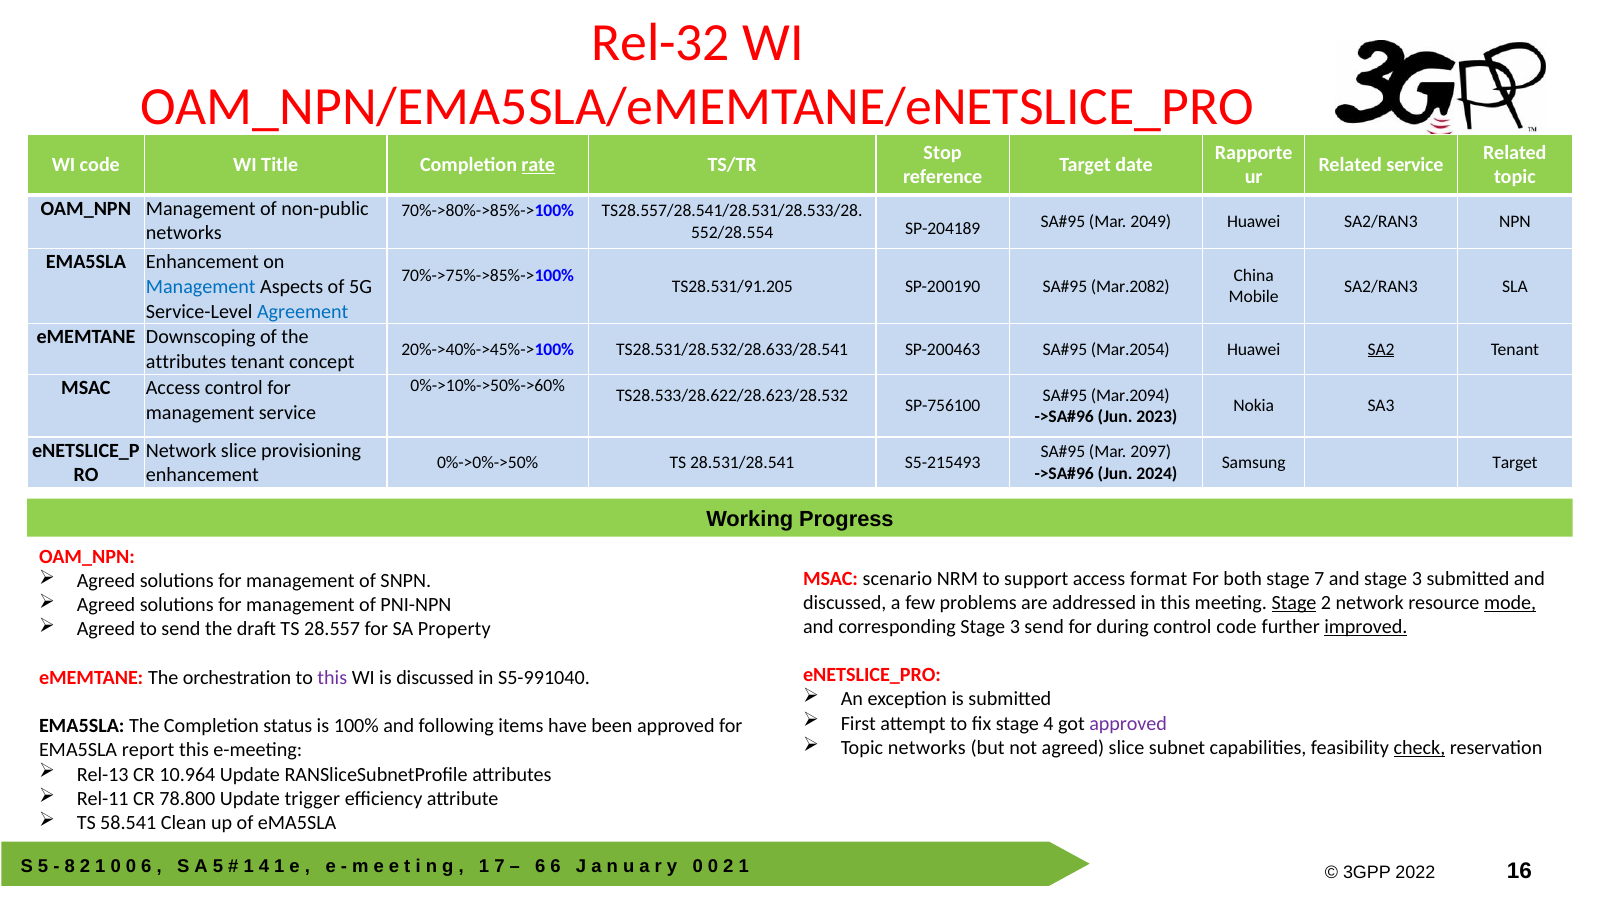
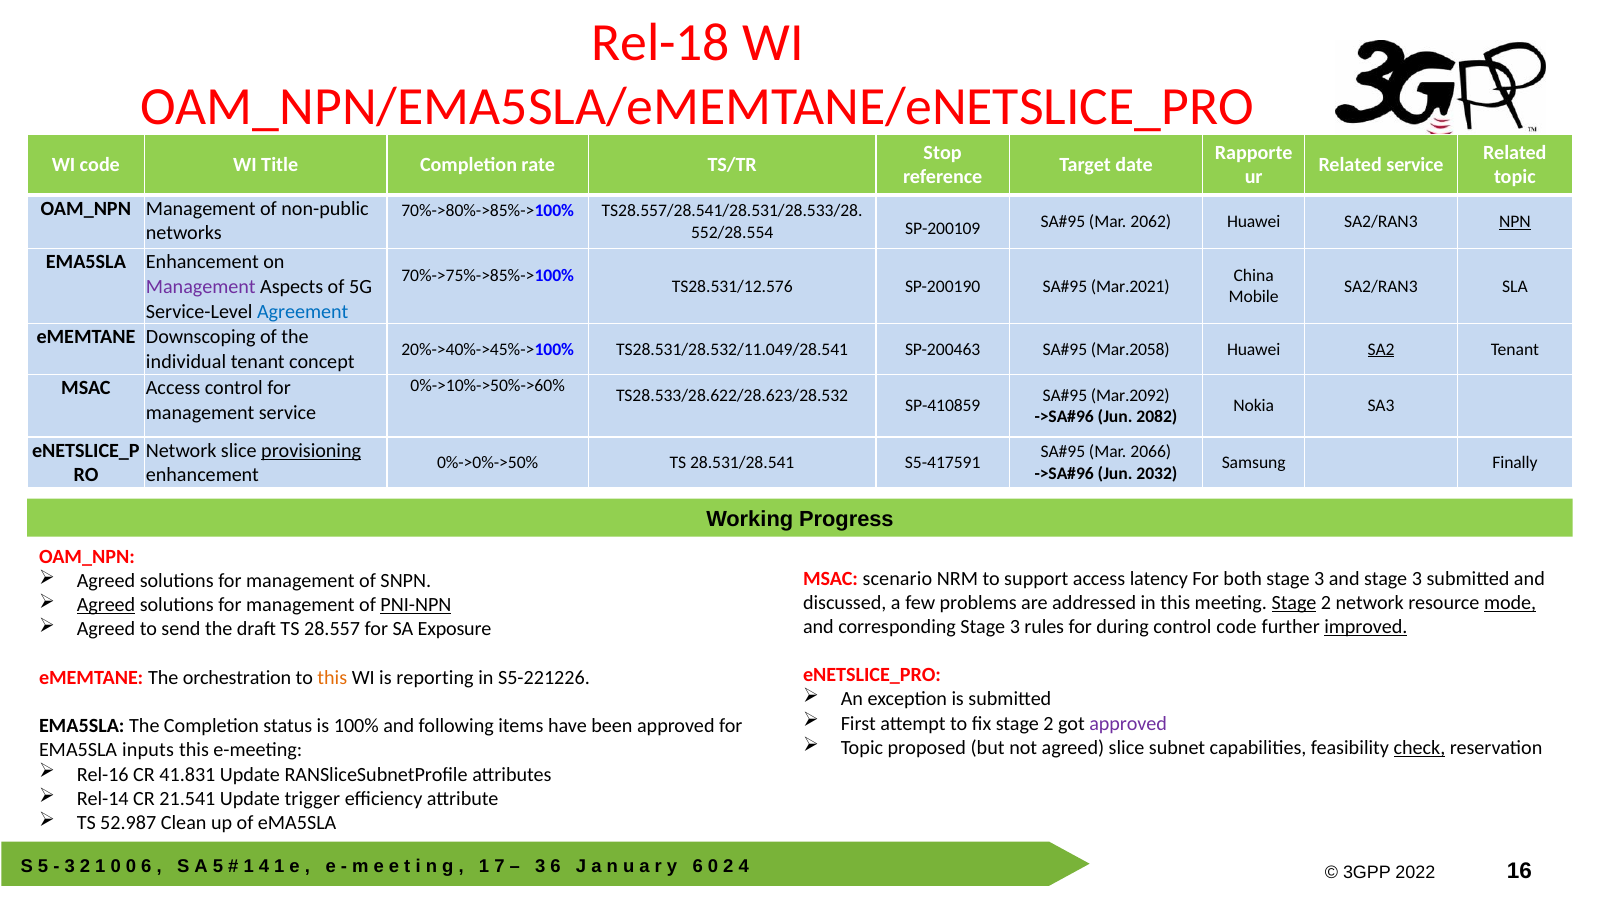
Rel-32: Rel-32 -> Rel-18
rate underline: present -> none
SP-204189: SP-204189 -> SP-200109
2049: 2049 -> 2062
NPN underline: none -> present
Management at (201, 287) colour: blue -> purple
TS28.531/91.205: TS28.531/91.205 -> TS28.531/12.576
Mar.2082: Mar.2082 -> Mar.2021
TS28.531/28.532/28.633/28.541: TS28.531/28.532/28.633/28.541 -> TS28.531/28.532/11.049/28.541
Mar.2054: Mar.2054 -> Mar.2058
attributes at (186, 362): attributes -> individual
Mar.2094: Mar.2094 -> Mar.2092
SP-756100: SP-756100 -> SP-410859
2023: 2023 -> 2082
provisioning underline: none -> present
2097: 2097 -> 2066
S5-215493: S5-215493 -> S5-417591
Samsung Target: Target -> Finally
2024: 2024 -> 2032
format: format -> latency
both stage 7: 7 -> 3
Agreed at (106, 605) underline: none -> present
PNI-NPN underline: none -> present
3 send: send -> rules
Property: Property -> Exposure
this at (332, 678) colour: purple -> orange
is discussed: discussed -> reporting
S5-991040: S5-991040 -> S5-221226
fix stage 4: 4 -> 2
Topic networks: networks -> proposed
report: report -> inputs
Rel-13: Rel-13 -> Rel-16
10.964: 10.964 -> 41.831
Rel-11: Rel-11 -> Rel-14
78.800: 78.800 -> 21.541
58.541: 58.541 -> 52.987
8 at (70, 866): 8 -> 3
6 at (540, 866): 6 -> 3
0 at (698, 866): 0 -> 6
1 at (744, 866): 1 -> 4
